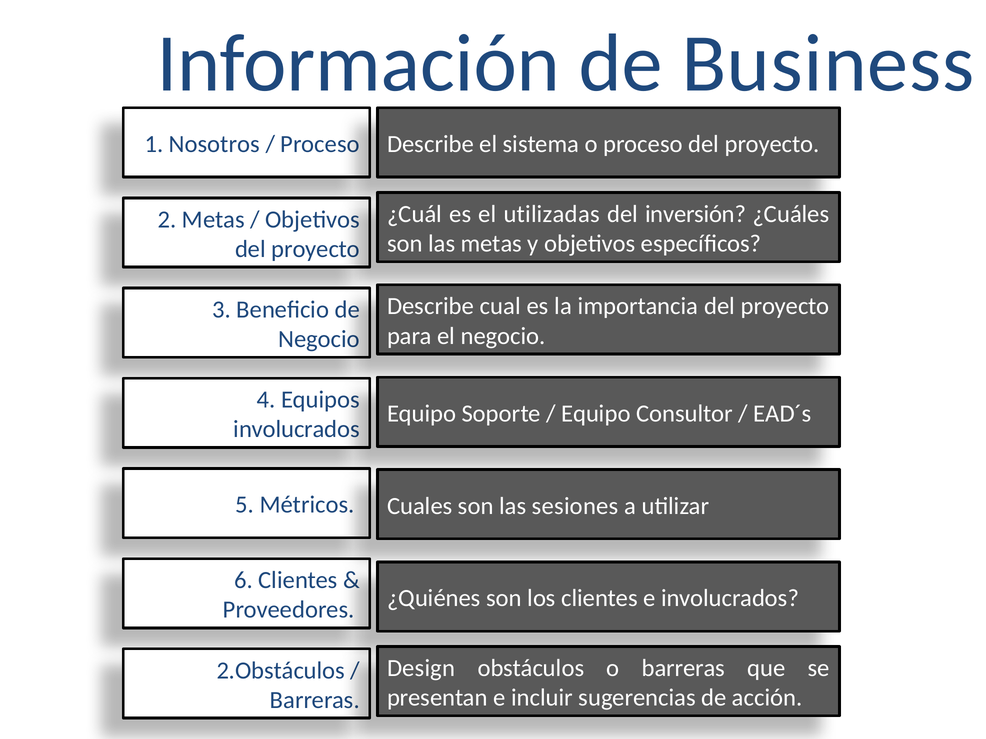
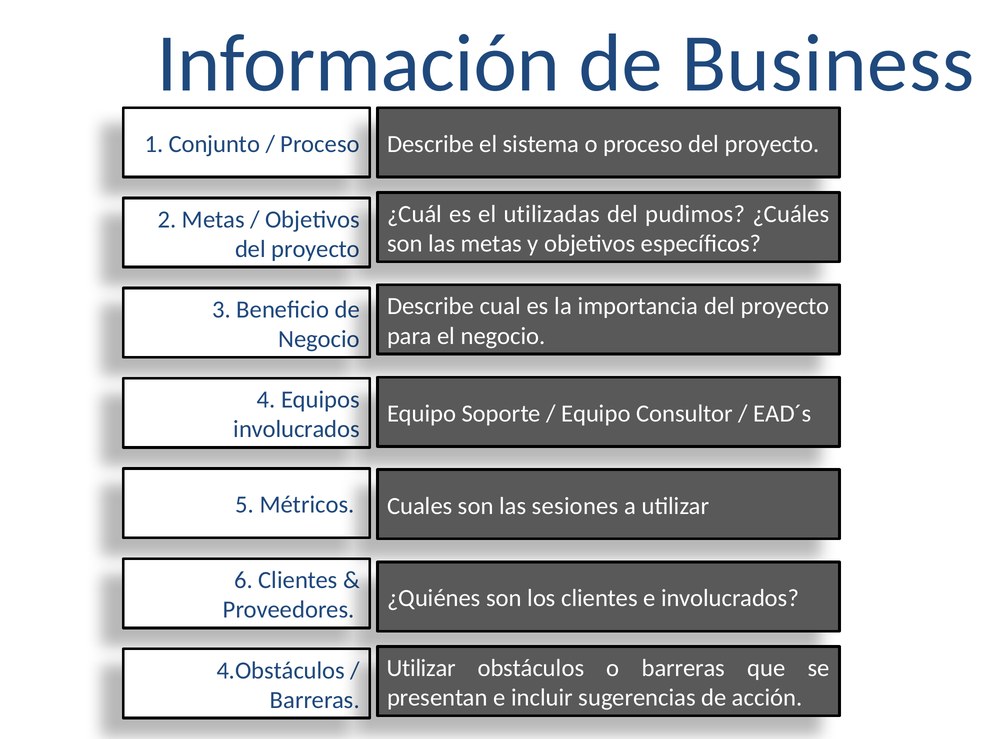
Nosotros: Nosotros -> Conjunto
inversión: inversión -> pudimos
Design at (421, 669): Design -> Utilizar
2.Obstáculos: 2.Obstáculos -> 4.Obstáculos
